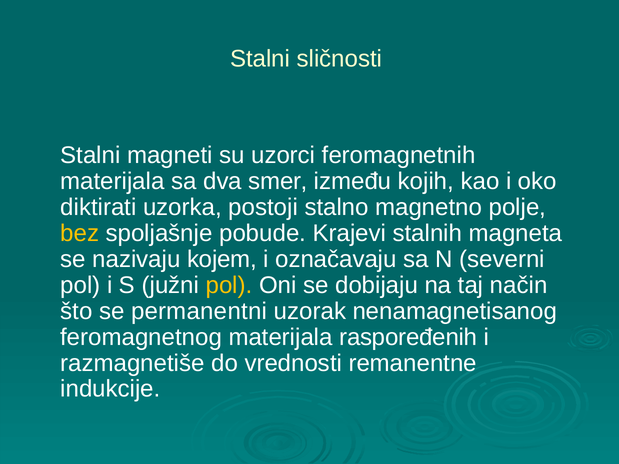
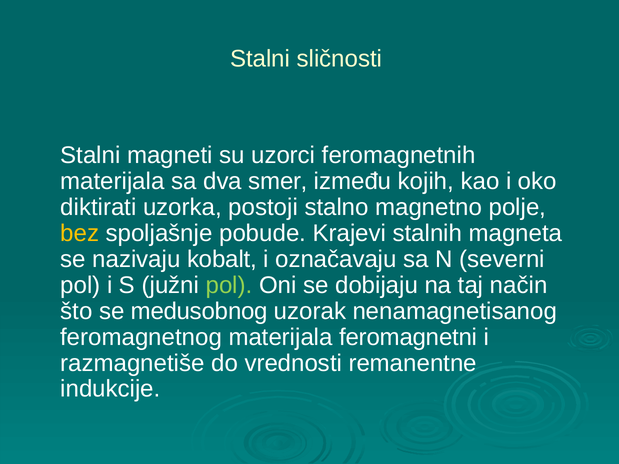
kojem: kojem -> kobalt
pol at (229, 285) colour: yellow -> light green
permanentni: permanentni -> medusobnog
raspoređenih: raspoređenih -> feromagnetni
